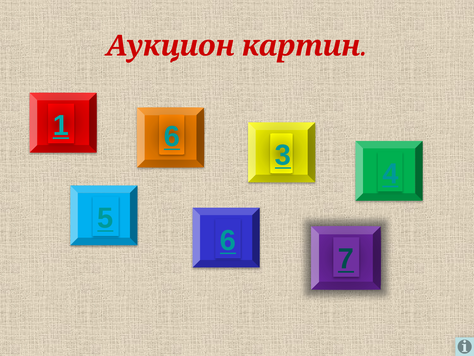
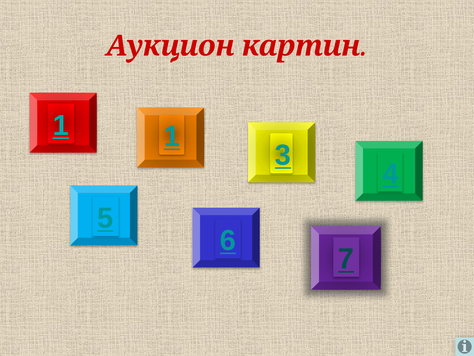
1 6: 6 -> 1
